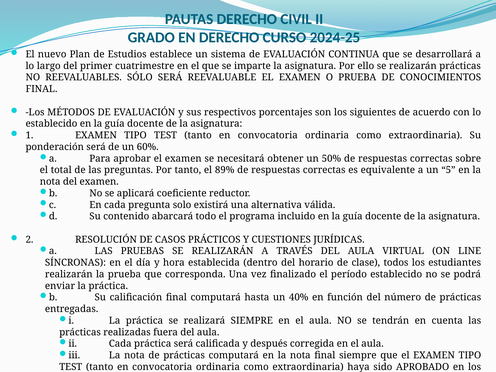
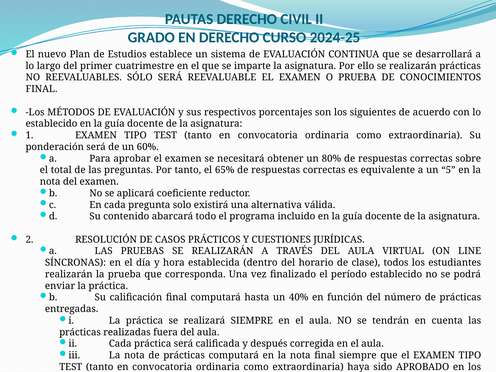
50%: 50% -> 80%
89%: 89% -> 65%
